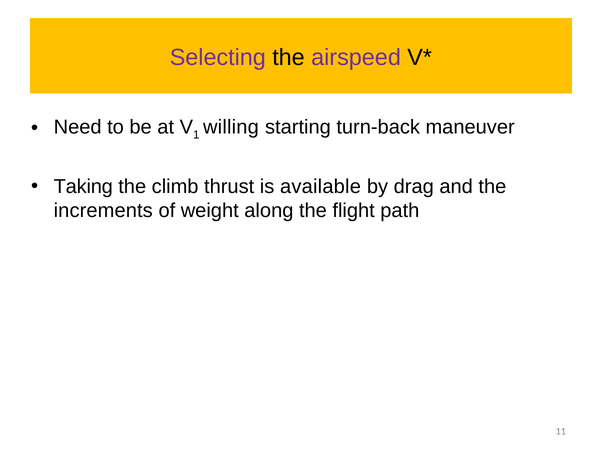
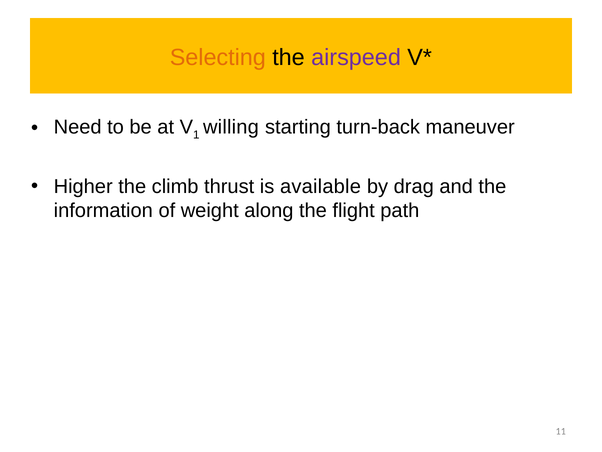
Selecting colour: purple -> orange
Taking: Taking -> Higher
increments: increments -> information
